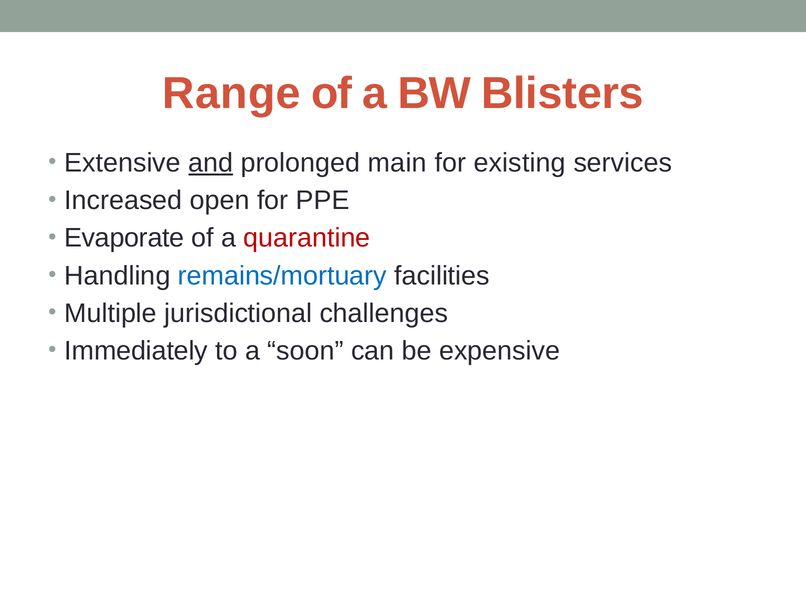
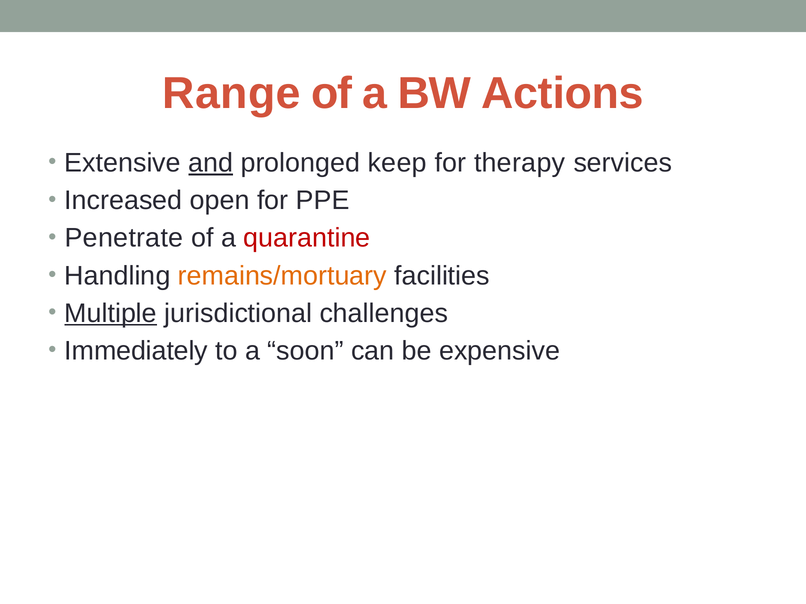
Blisters: Blisters -> Actions
main: main -> keep
existing: existing -> therapy
Evaporate: Evaporate -> Penetrate
remains/mortuary colour: blue -> orange
Multiple underline: none -> present
